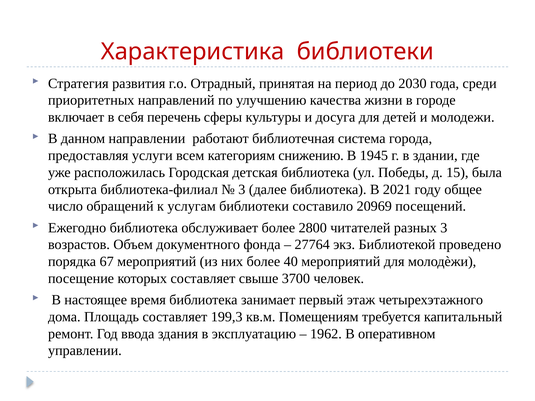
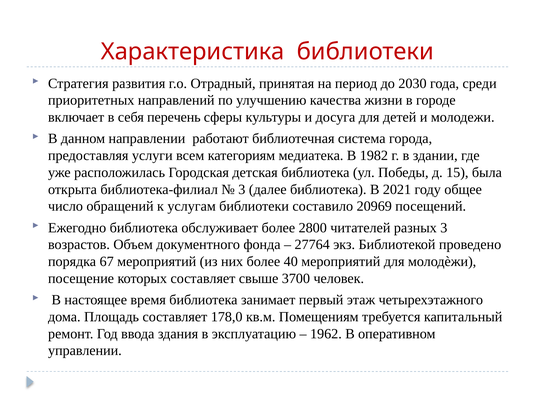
снижению: снижению -> медиатека
1945: 1945 -> 1982
199,3: 199,3 -> 178,0
